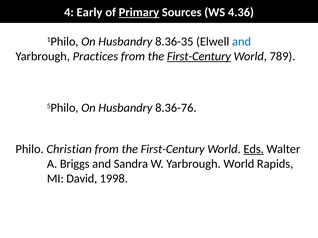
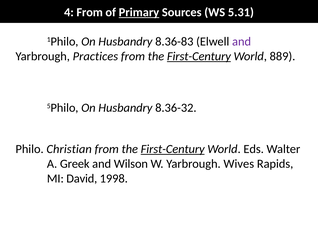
4 Early: Early -> From
4.36: 4.36 -> 5.31
8.36-35: 8.36-35 -> 8.36-83
and at (242, 42) colour: blue -> purple
789: 789 -> 889
8.36-76: 8.36-76 -> 8.36-32
First-Century at (173, 149) underline: none -> present
Eds underline: present -> none
Briggs: Briggs -> Greek
Sandra: Sandra -> Wilson
Yarbrough World: World -> Wives
